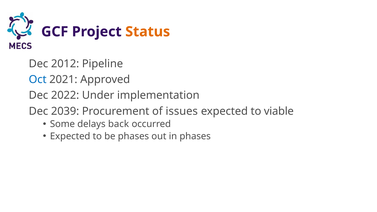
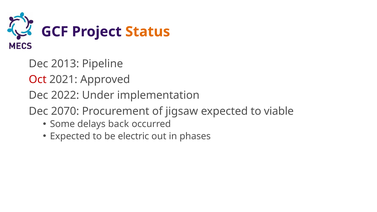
2012: 2012 -> 2013
Oct colour: blue -> red
2039: 2039 -> 2070
issues: issues -> jigsaw
be phases: phases -> electric
